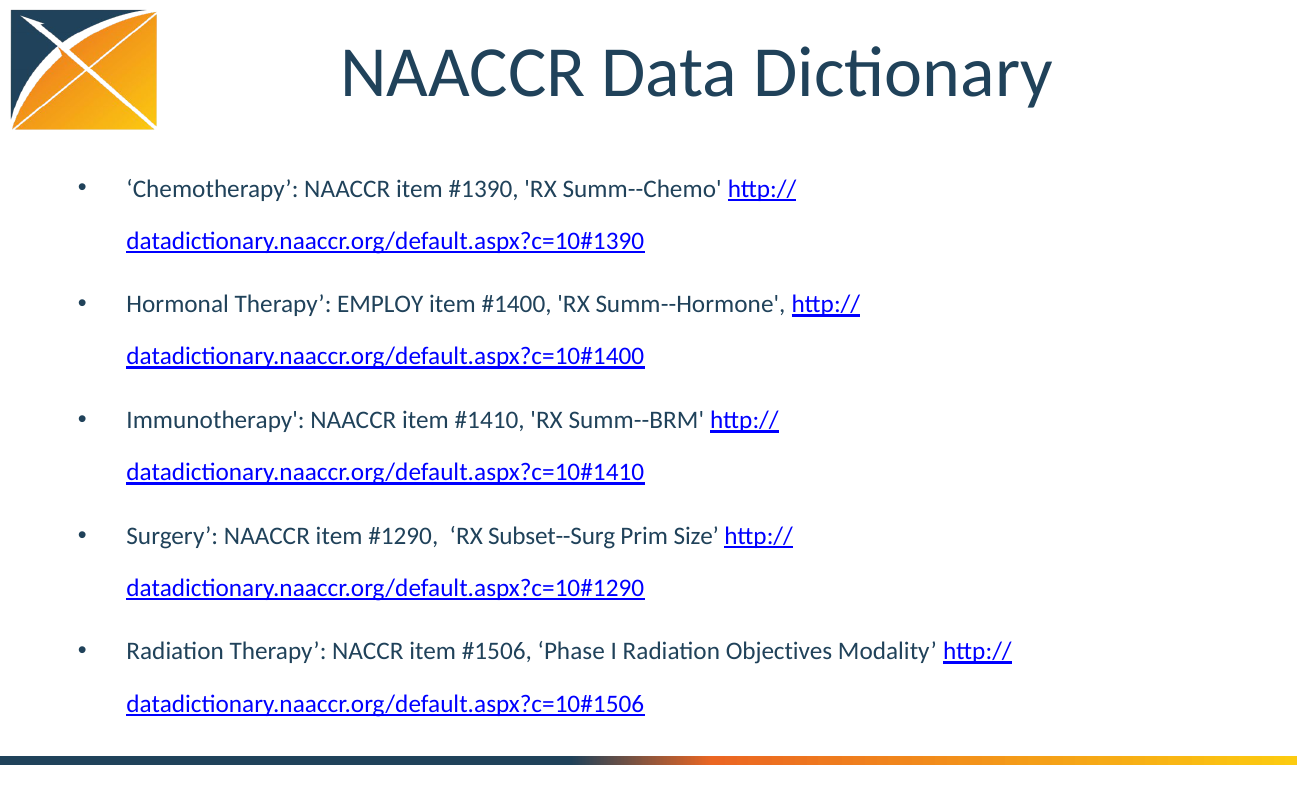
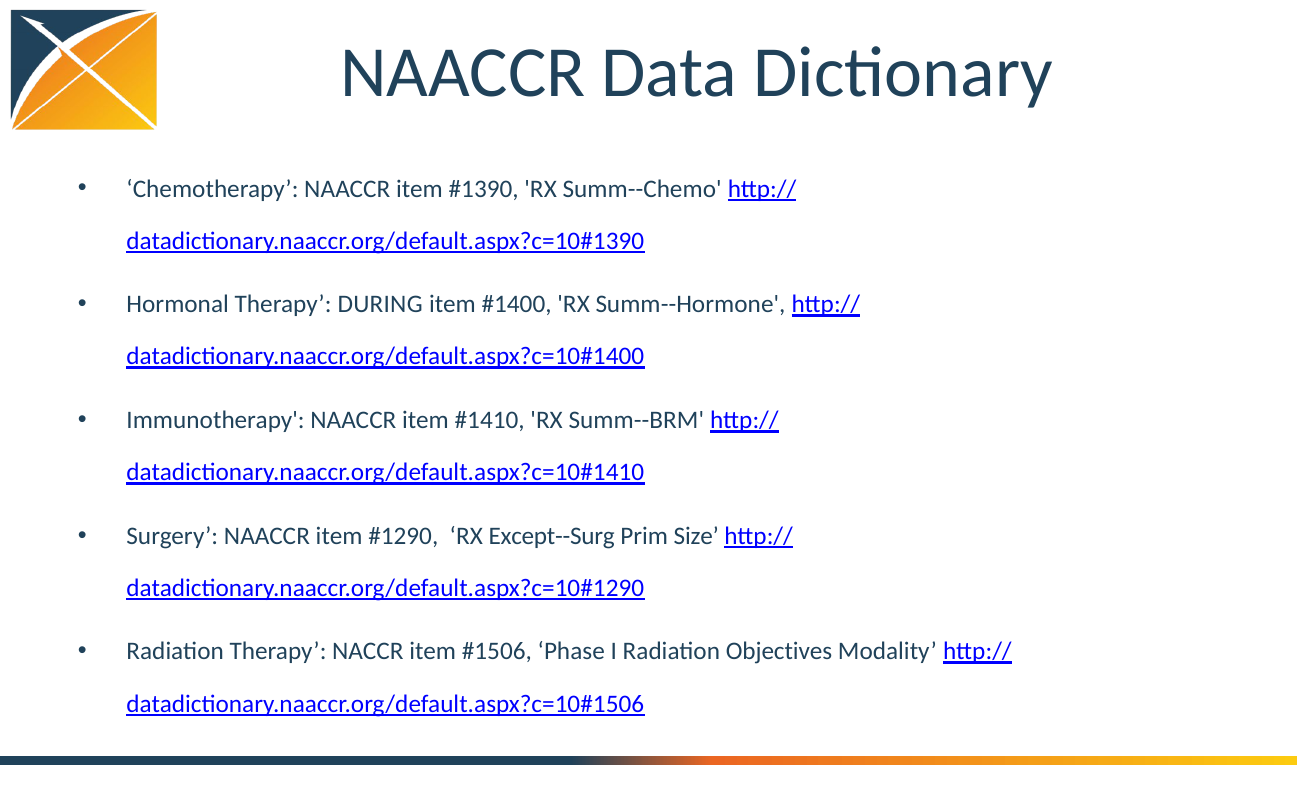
EMPLOY: EMPLOY -> DURING
Subset--Surg: Subset--Surg -> Except--Surg
